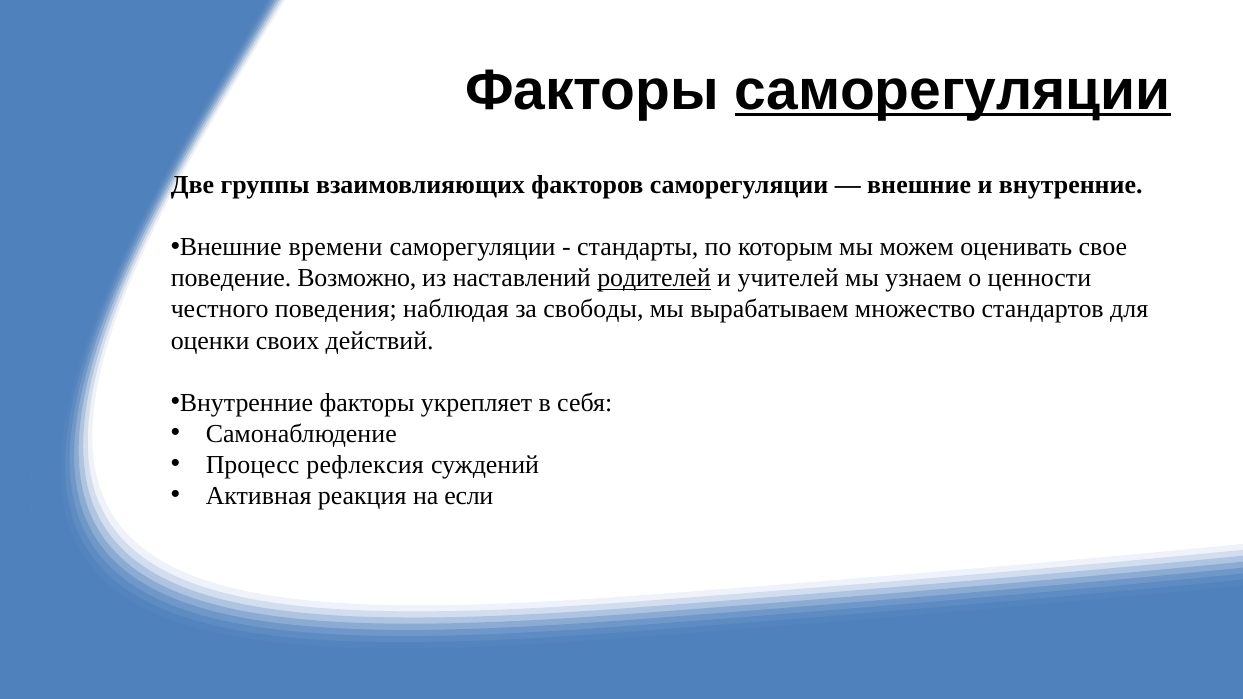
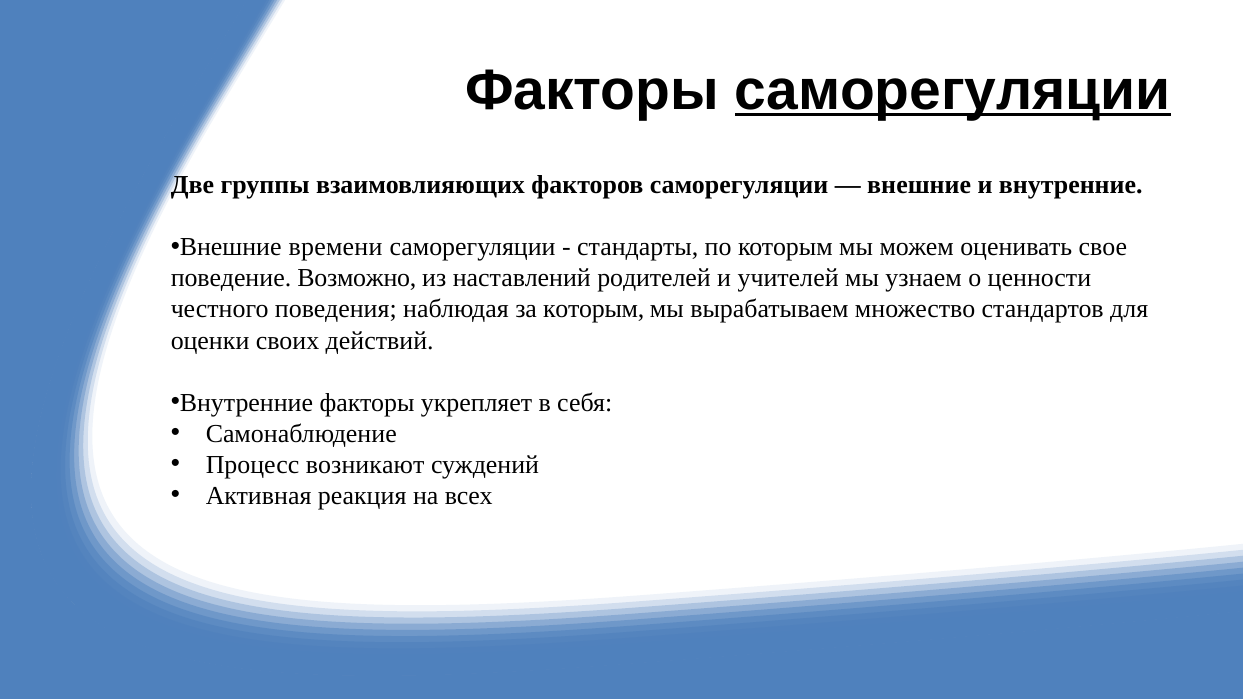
родителей underline: present -> none
за свободы: свободы -> которым
рефлексия: рефлексия -> возникают
если: если -> всех
